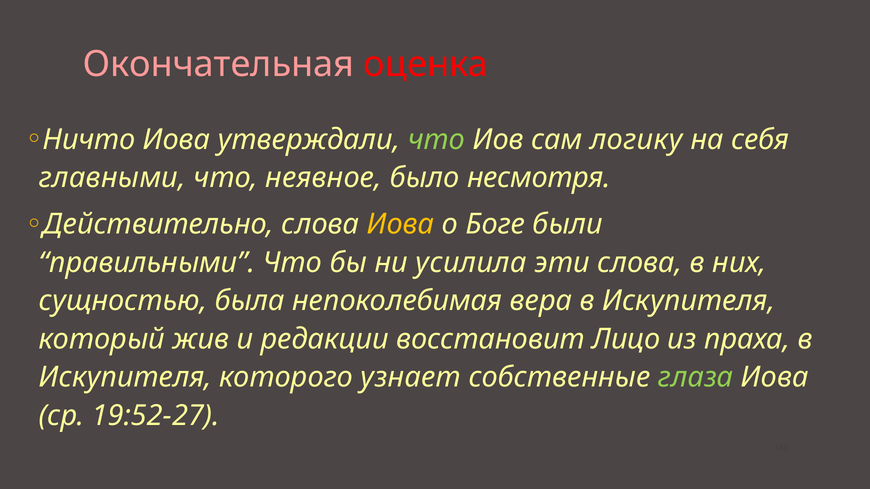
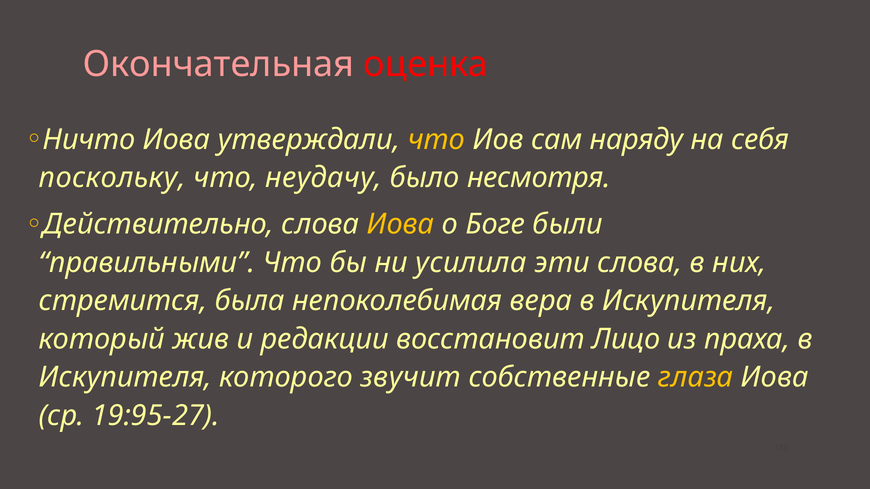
что at (436, 140) colour: light green -> yellow
логику: логику -> наряду
главными: главными -> поскольку
неявное: неявное -> неудачу
сущностью: сущностью -> стремится
узнает: узнает -> звучит
глаза colour: light green -> yellow
19:52-27: 19:52-27 -> 19:95-27
